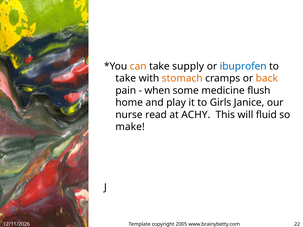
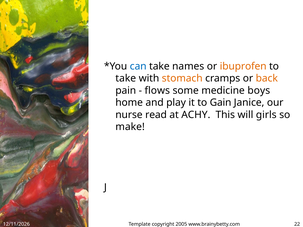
can colour: orange -> blue
supply: supply -> names
ibuprofen colour: blue -> orange
when: when -> flows
flush: flush -> boys
Girls: Girls -> Gain
fluid: fluid -> girls
